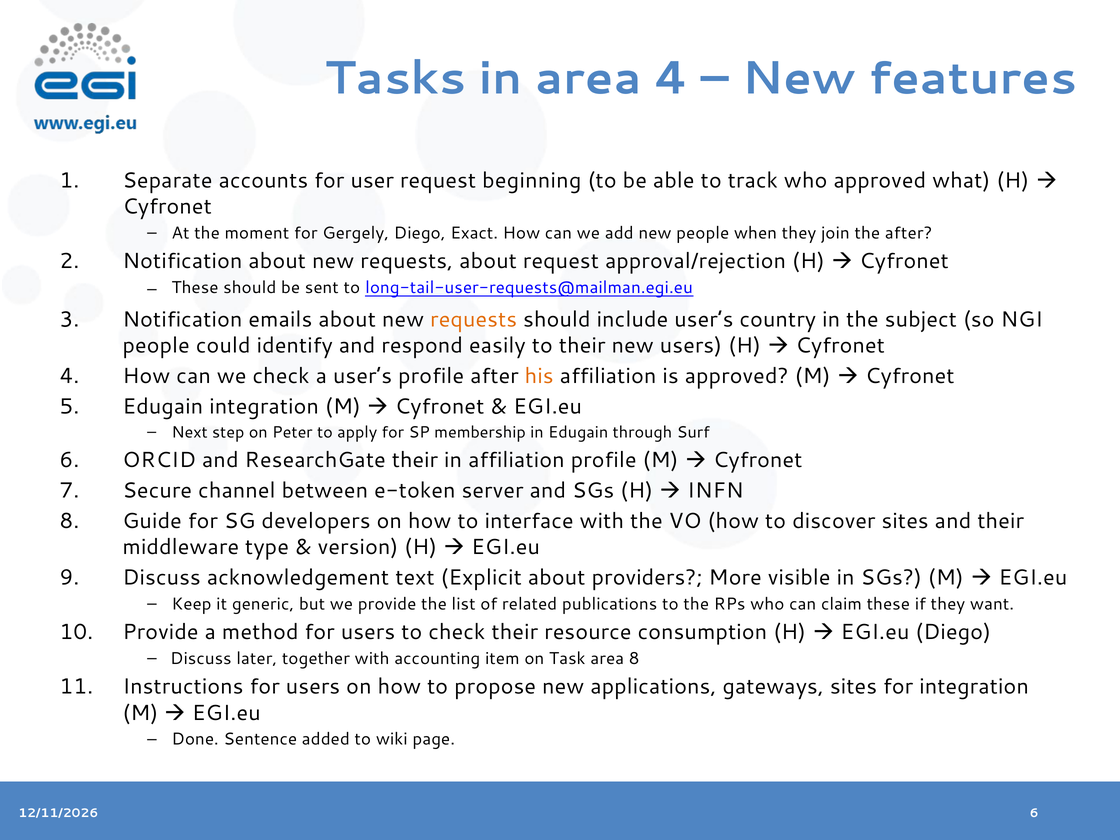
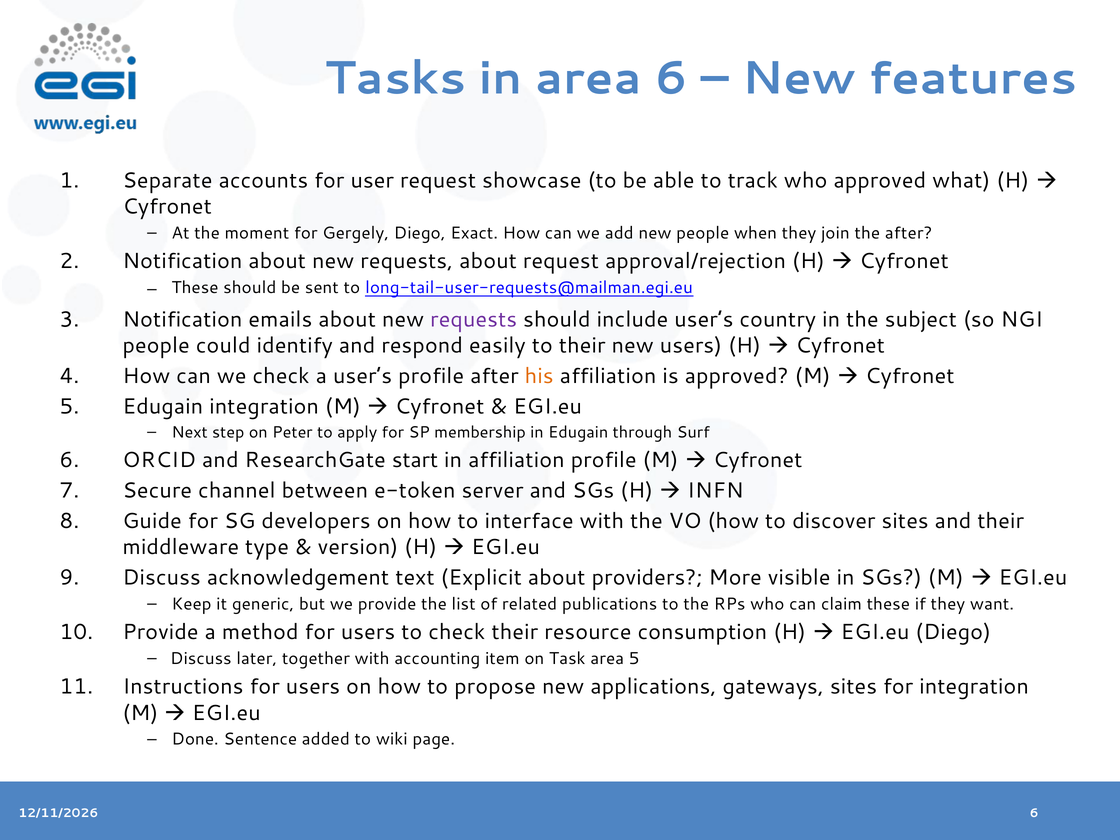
area 4: 4 -> 6
beginning: beginning -> showcase
requests at (474, 320) colour: orange -> purple
ResearchGate their: their -> start
area 8: 8 -> 5
